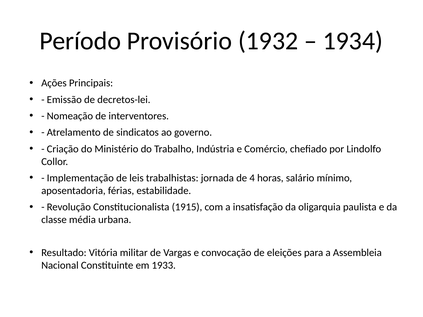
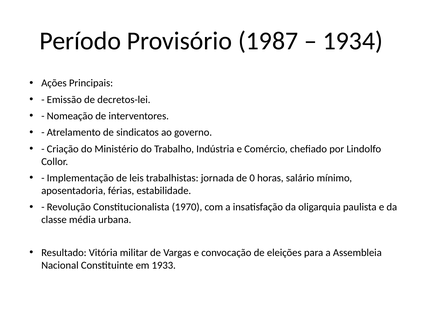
1932: 1932 -> 1987
4: 4 -> 0
1915: 1915 -> 1970
